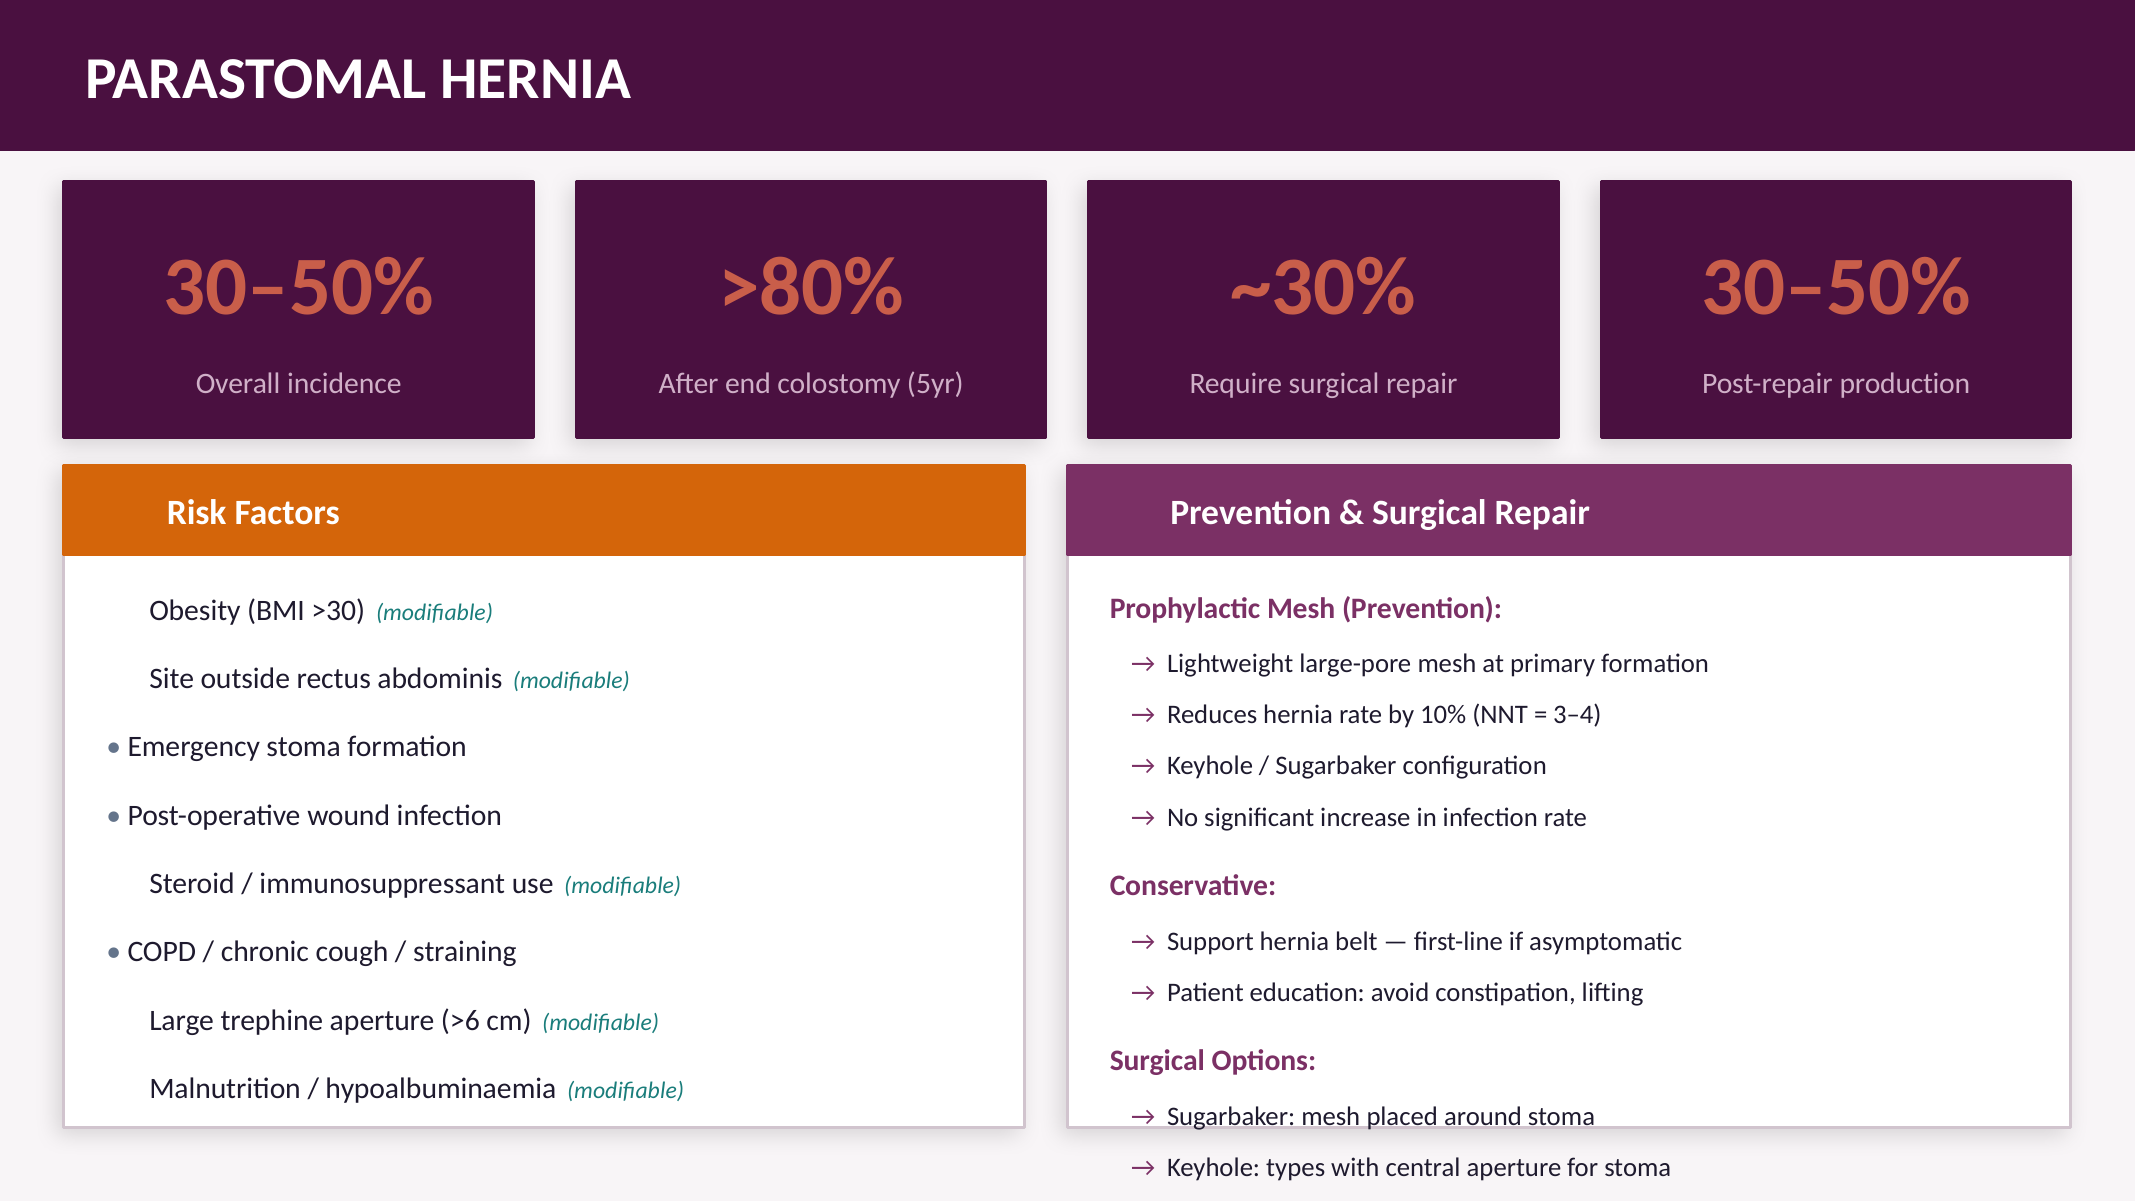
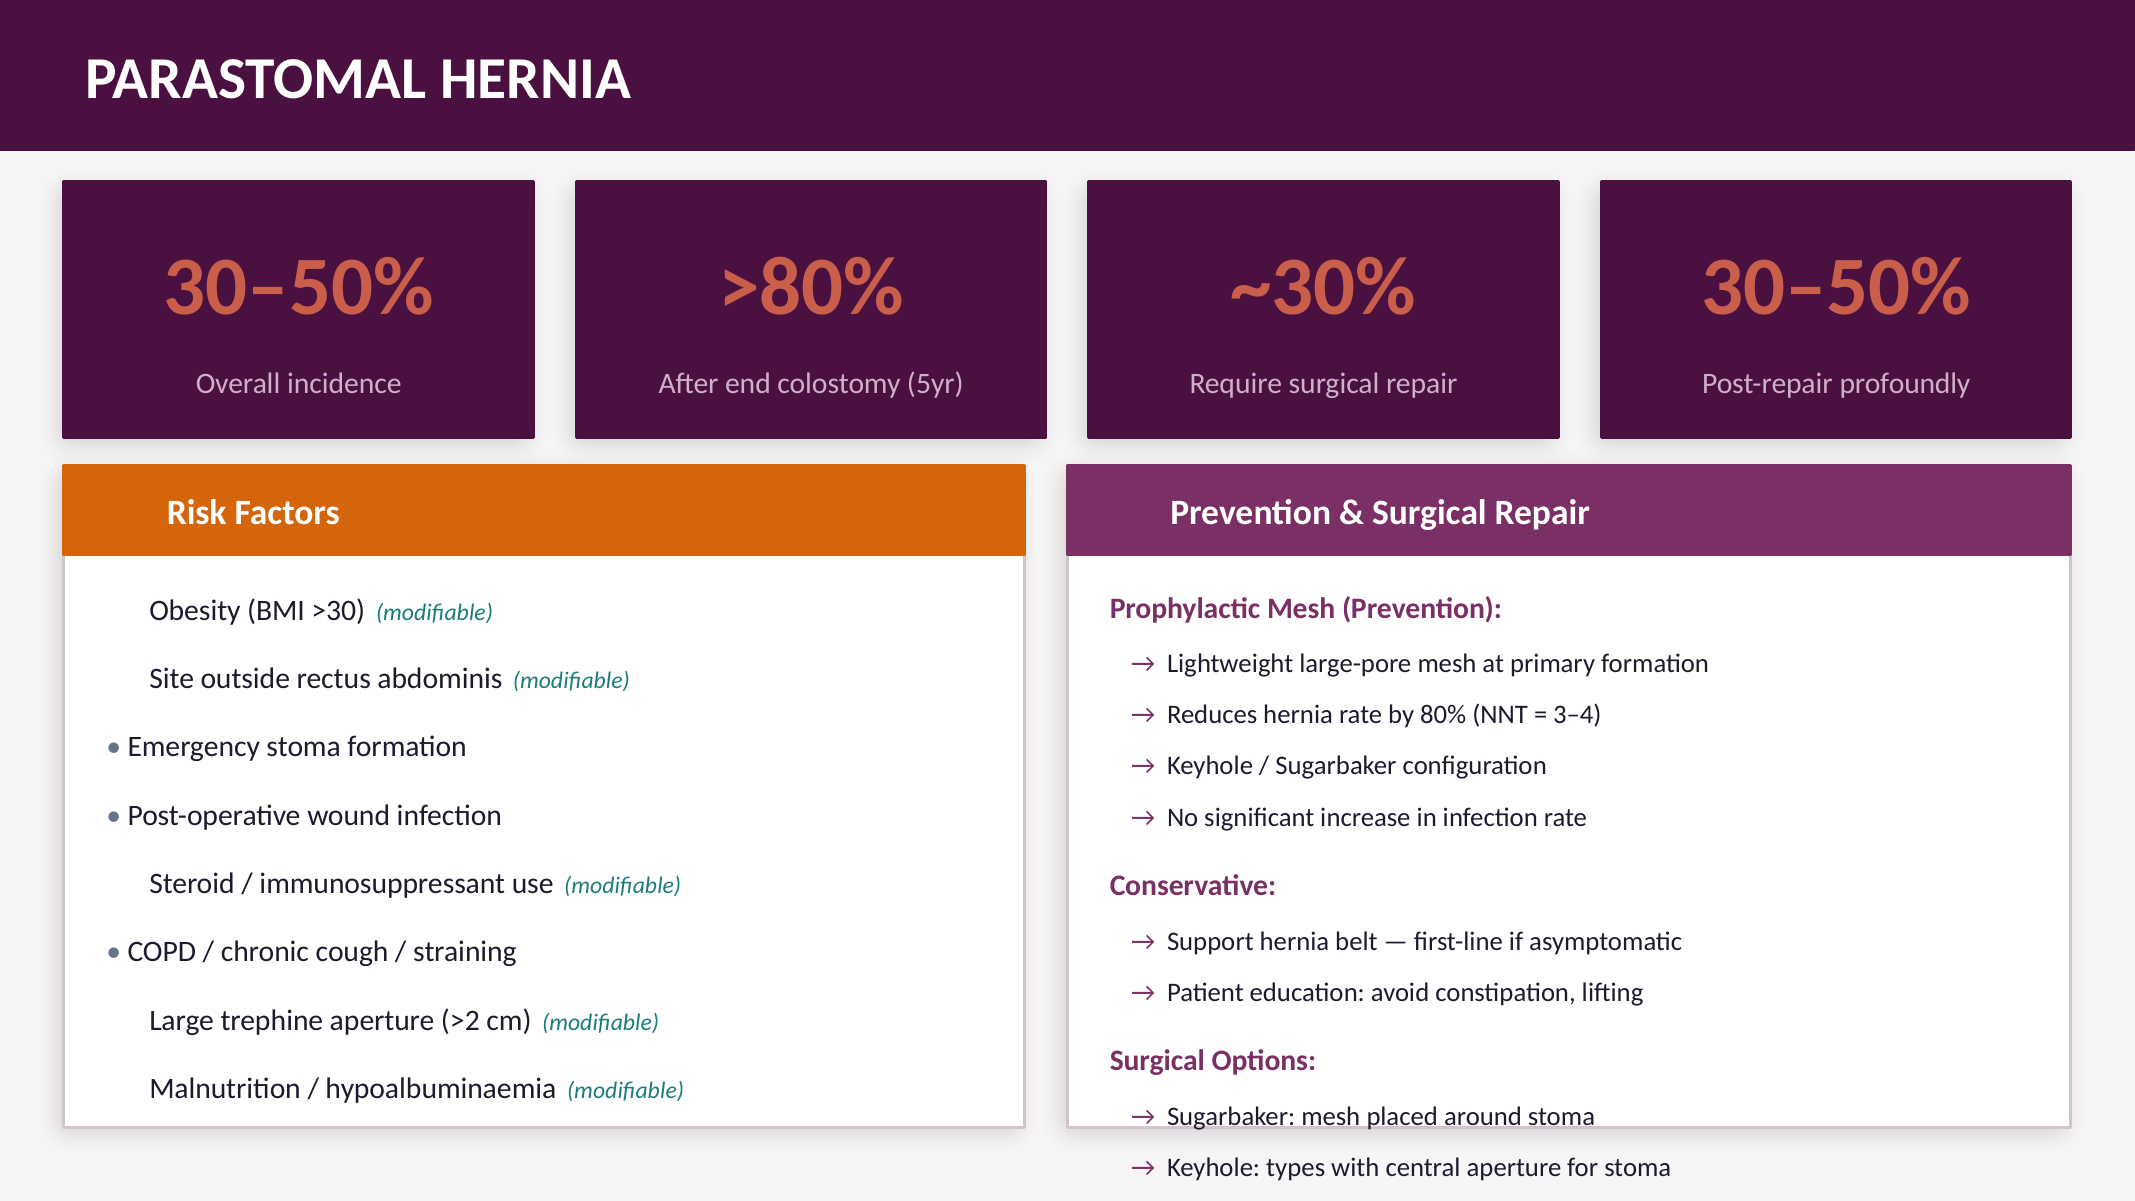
production: production -> profoundly
10%: 10% -> 80%
>6: >6 -> >2
